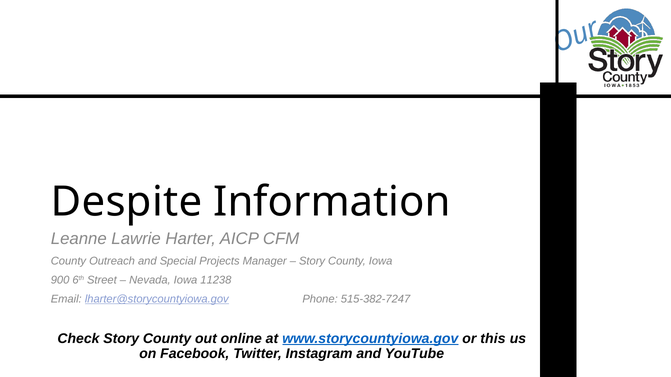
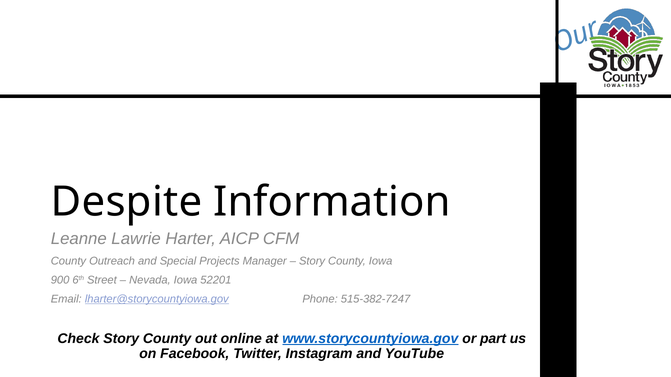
11238: 11238 -> 52201
this: this -> part
